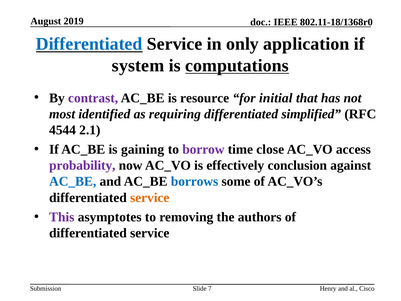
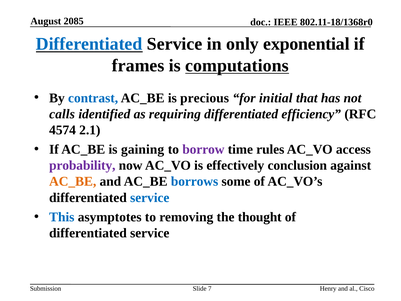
2019: 2019 -> 2085
application: application -> exponential
system: system -> frames
contrast colour: purple -> blue
resource: resource -> precious
most: most -> calls
simplified: simplified -> efficiency
4544: 4544 -> 4574
close: close -> rules
AC_BE at (73, 181) colour: blue -> orange
service at (150, 197) colour: orange -> blue
This colour: purple -> blue
authors: authors -> thought
